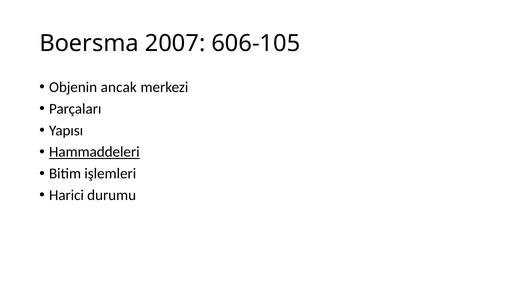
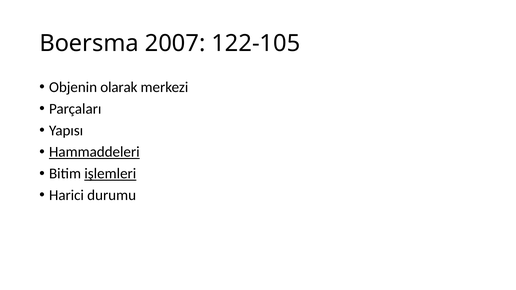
606-105: 606-105 -> 122-105
ancak: ancak -> olarak
işlemleri underline: none -> present
